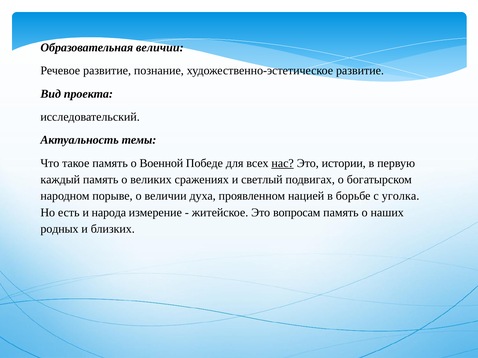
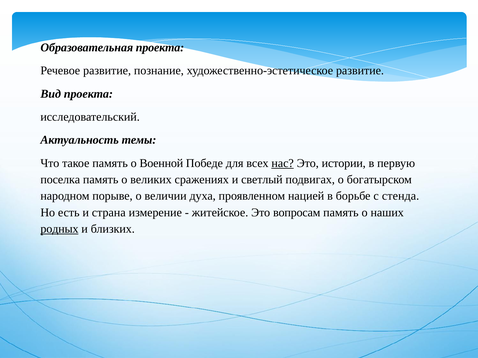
Образовательная величии: величии -> проекта
каждый: каждый -> поселка
уголка: уголка -> стенда
народа: народа -> страна
родных underline: none -> present
